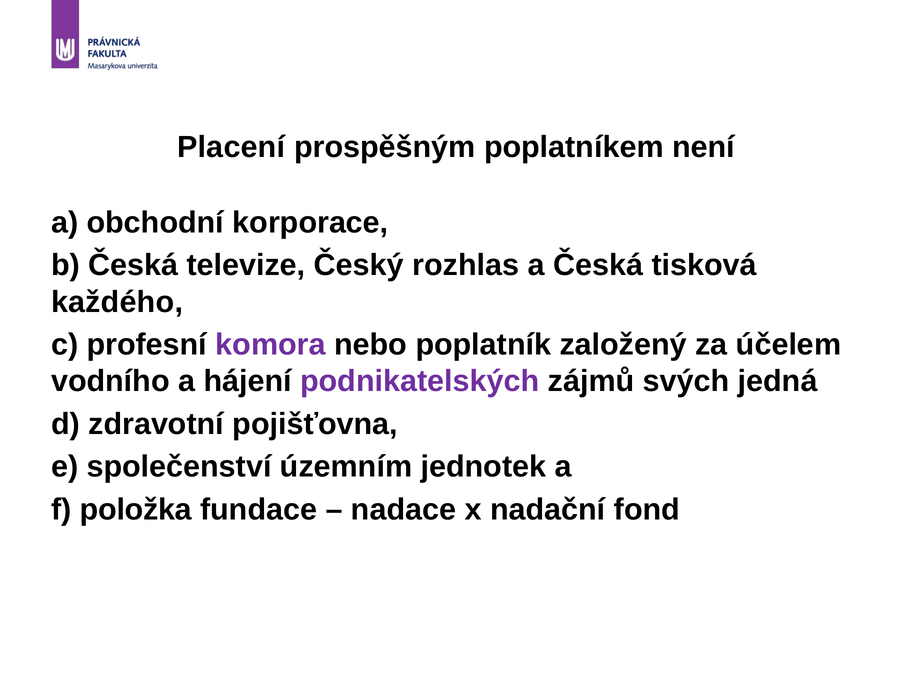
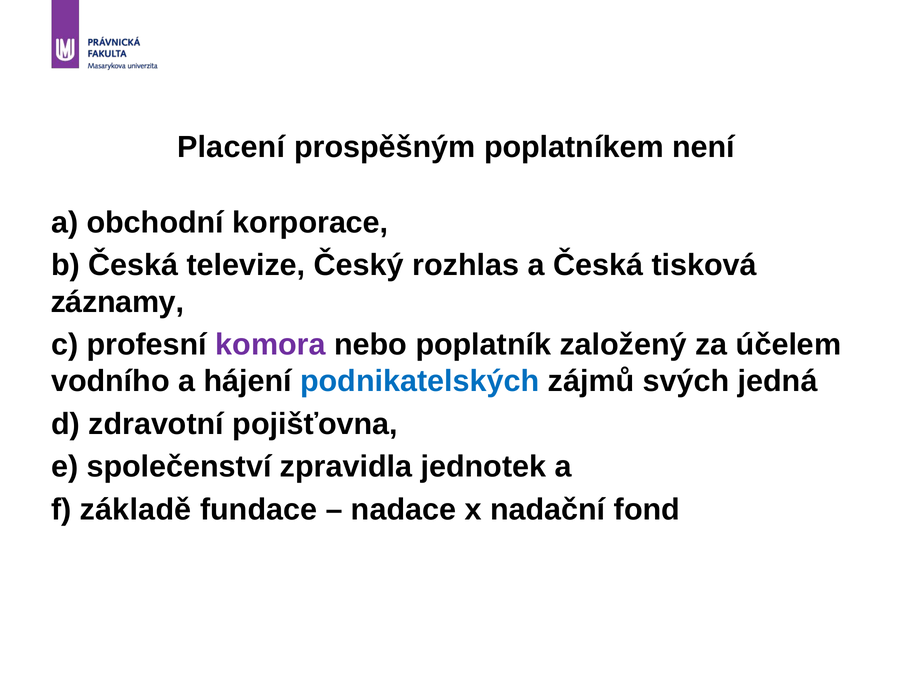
každého: každého -> záznamy
podnikatelských colour: purple -> blue
územním: územním -> zpravidla
položka: položka -> základě
